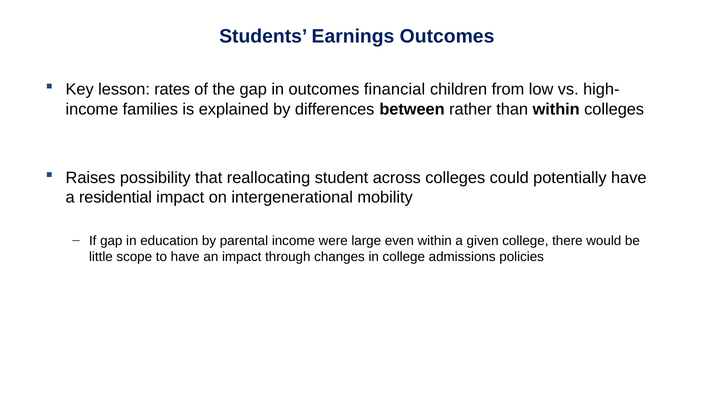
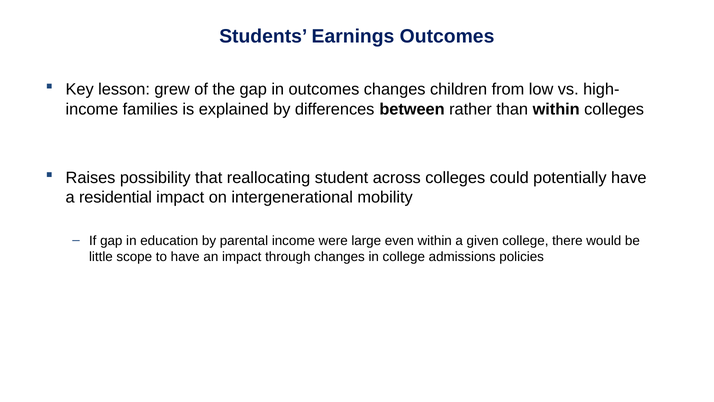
rates: rates -> grew
outcomes financial: financial -> changes
